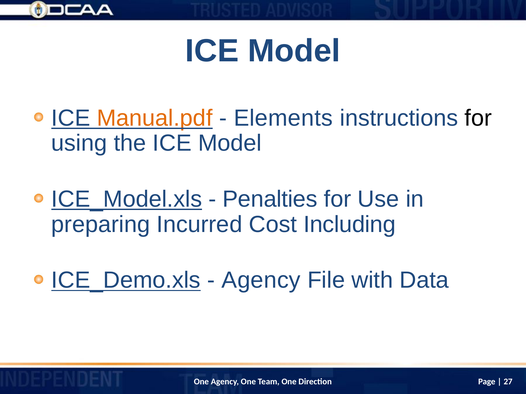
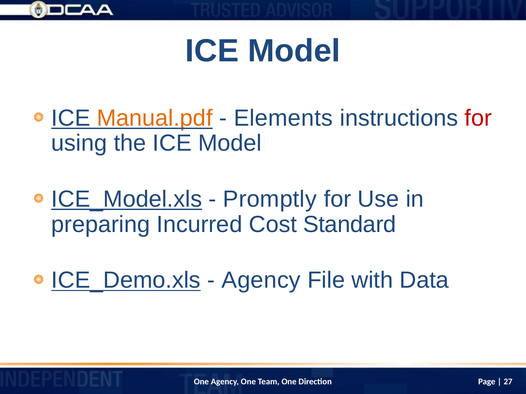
for at (478, 118) colour: black -> red
Penalties: Penalties -> Promptly
Including: Including -> Standard
